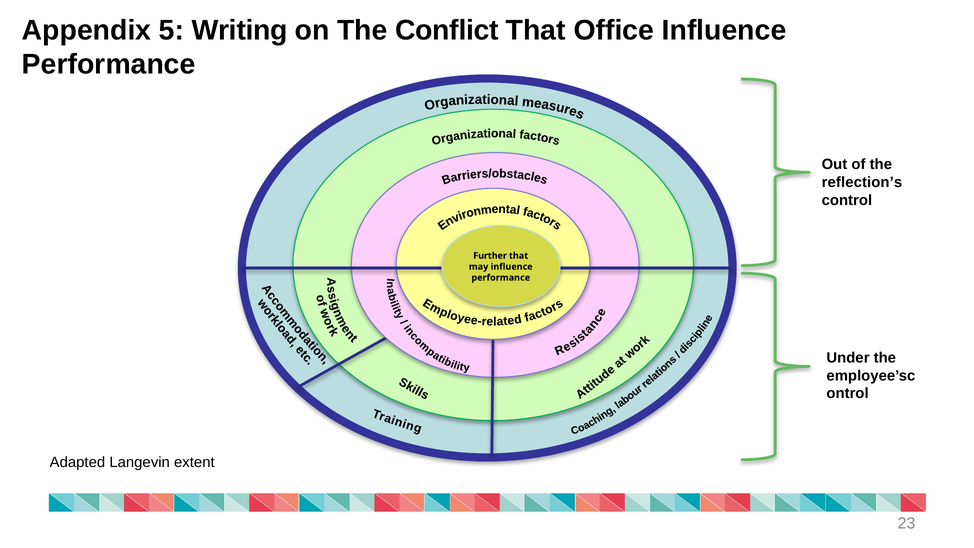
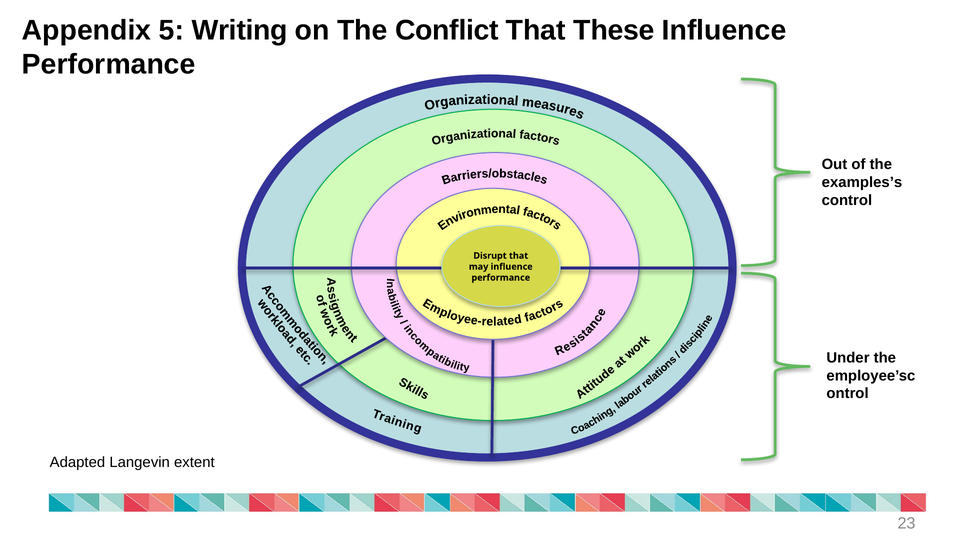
Office: Office -> These
reflection’s: reflection’s -> examples’s
Further: Further -> Disrupt
